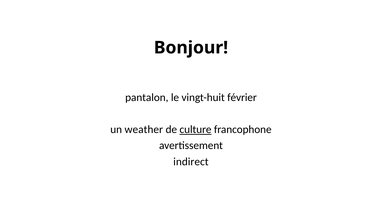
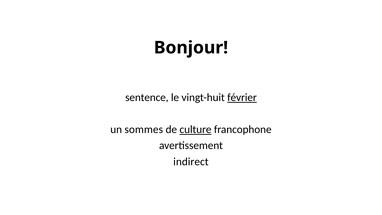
pantalon: pantalon -> sentence
février underline: none -> present
weather: weather -> sommes
